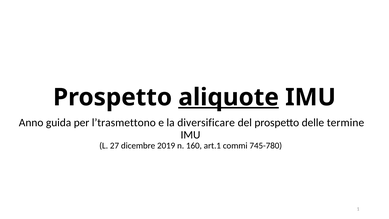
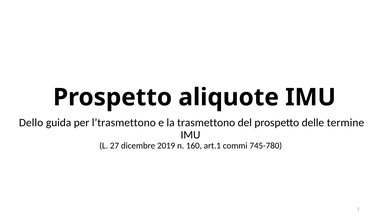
aliquote underline: present -> none
Anno: Anno -> Dello
diversificare: diversificare -> trasmettono
